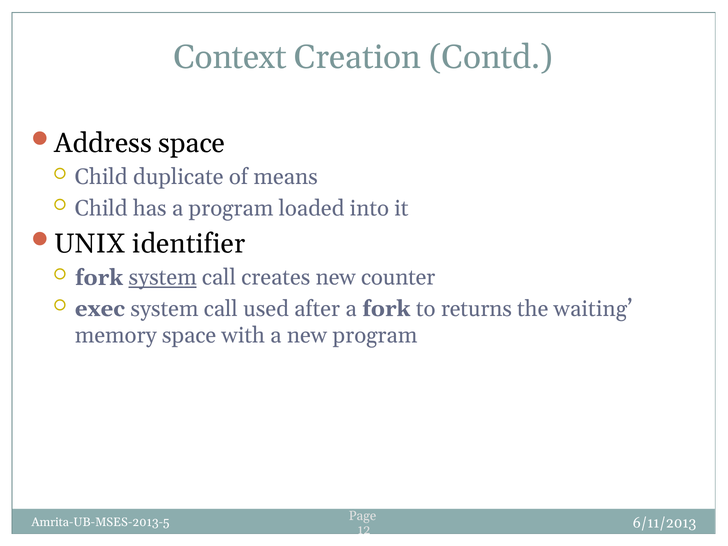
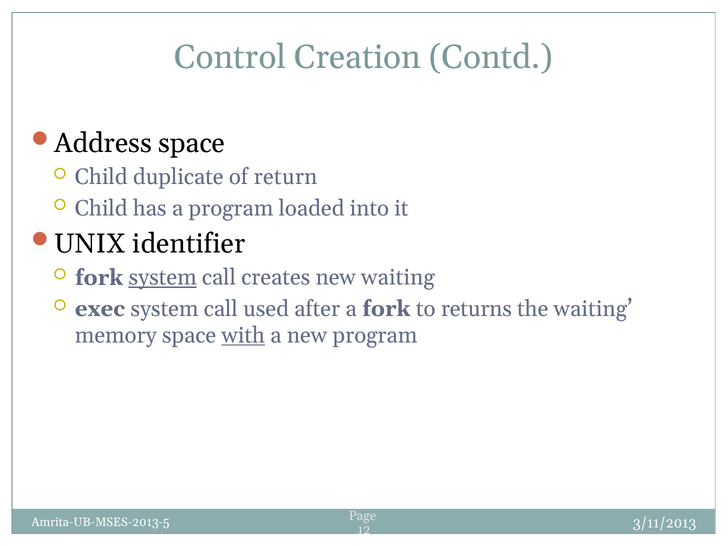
Context: Context -> Control
means: means -> return
new counter: counter -> waiting
with underline: none -> present
6/11/2013: 6/11/2013 -> 3/11/2013
